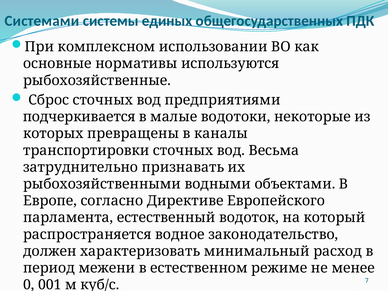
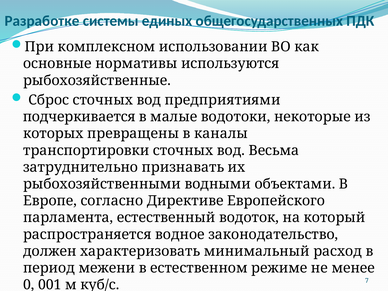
Системами: Системами -> Разработке
